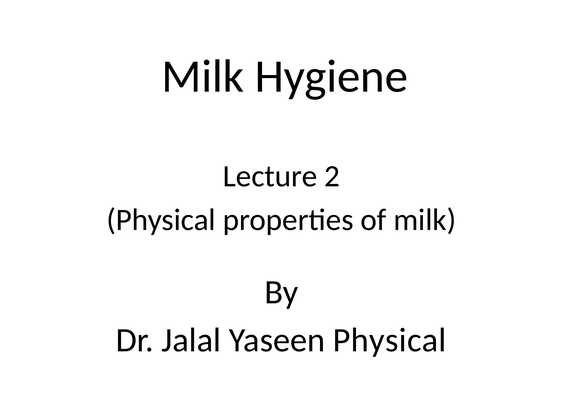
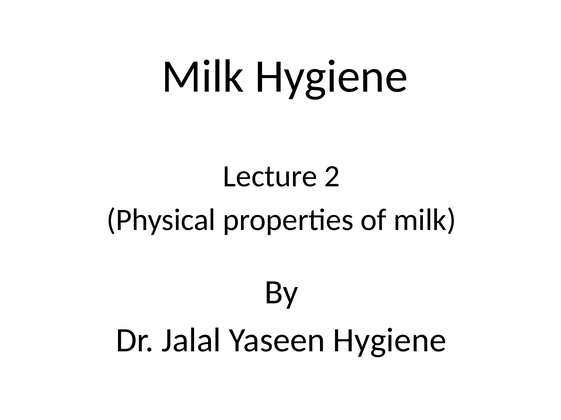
Yaseen Physical: Physical -> Hygiene
